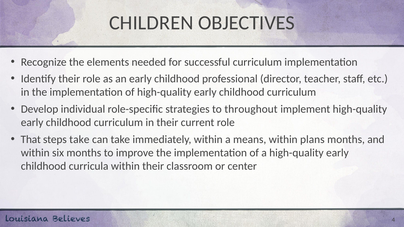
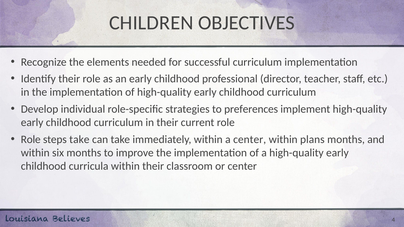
throughout: throughout -> preferences
That at (31, 140): That -> Role
a means: means -> center
